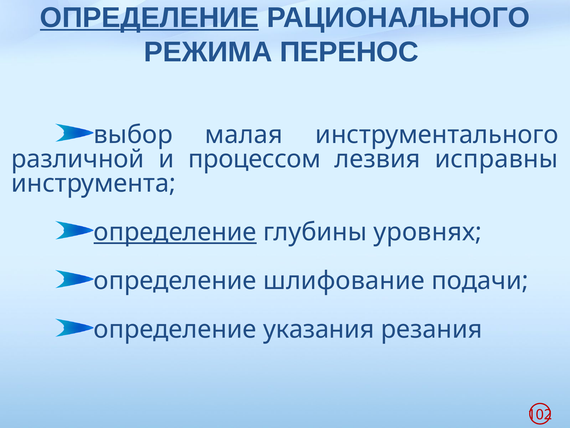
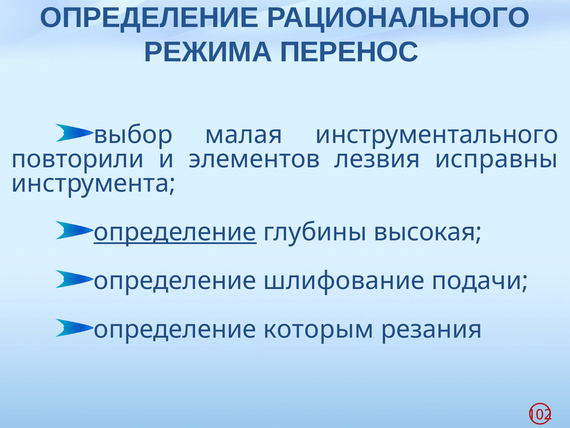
ОПРЕДЕЛЕНИЕ at (149, 18) underline: present -> none
различной: различной -> повторили
процессом: процессом -> элементов
уровнях: уровнях -> высокая
указания: указания -> которым
